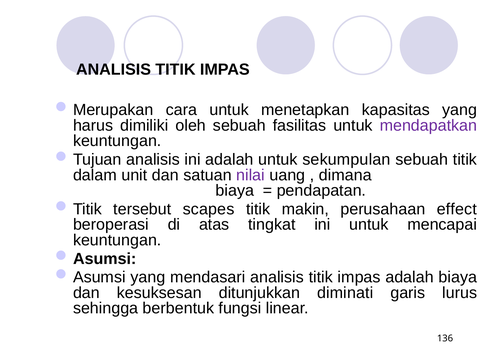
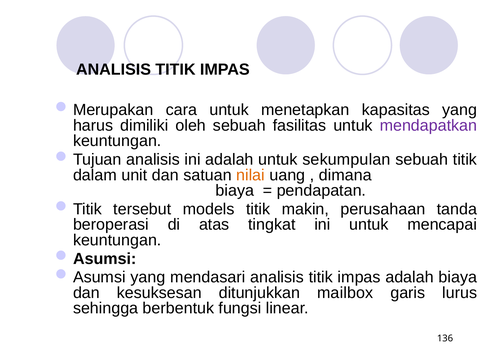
nilai colour: purple -> orange
scapes: scapes -> models
effect: effect -> tanda
diminati: diminati -> mailbox
